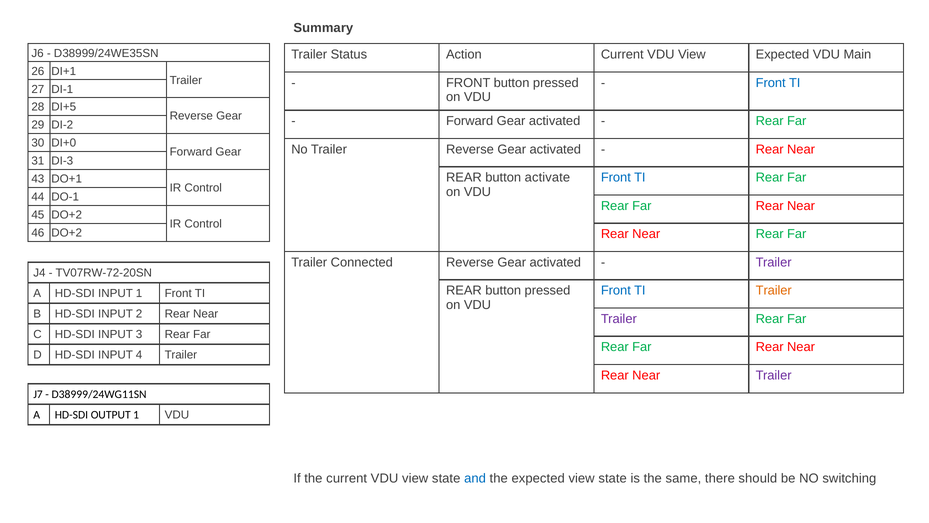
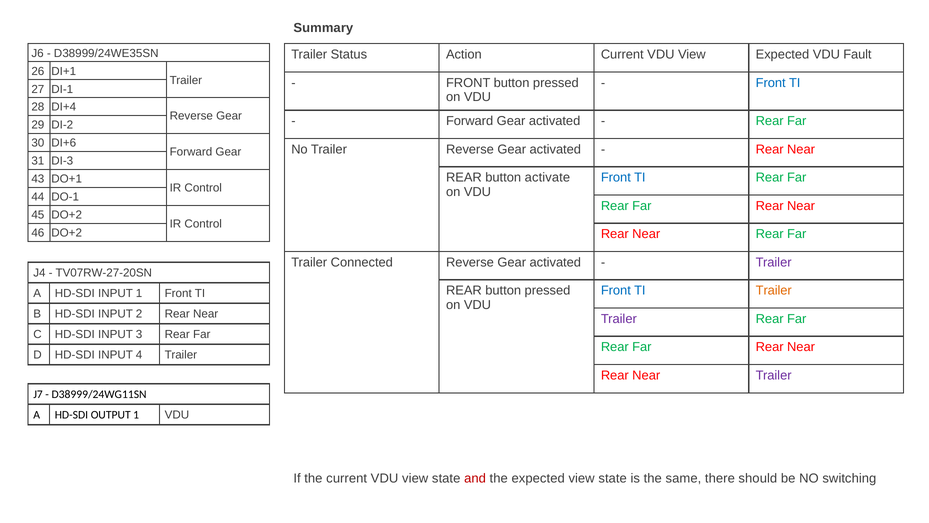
Main: Main -> Fault
DI+5: DI+5 -> DI+4
DI+0: DI+0 -> DI+6
TV07RW-72-20SN: TV07RW-72-20SN -> TV07RW-27-20SN
and colour: blue -> red
